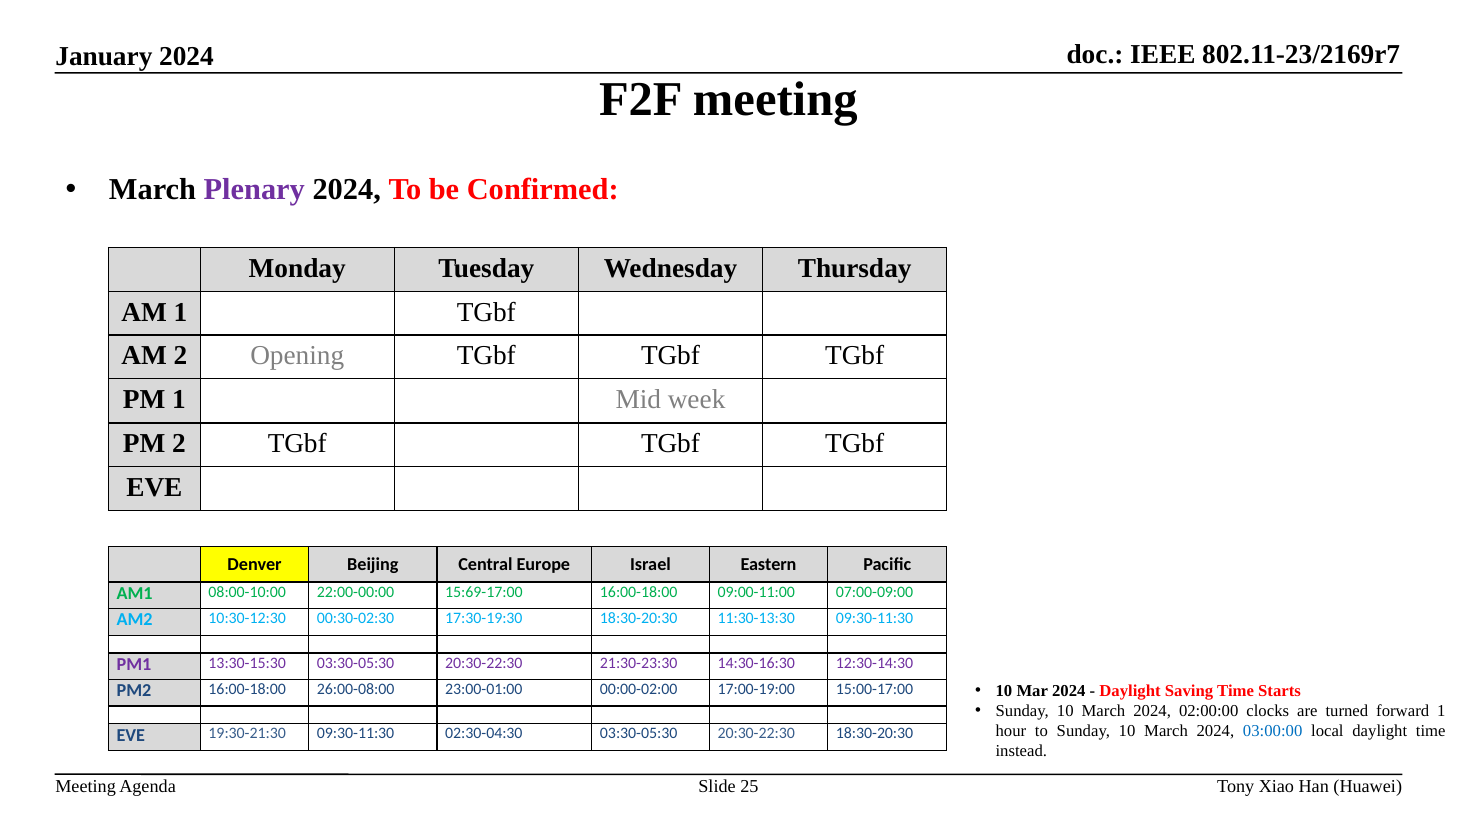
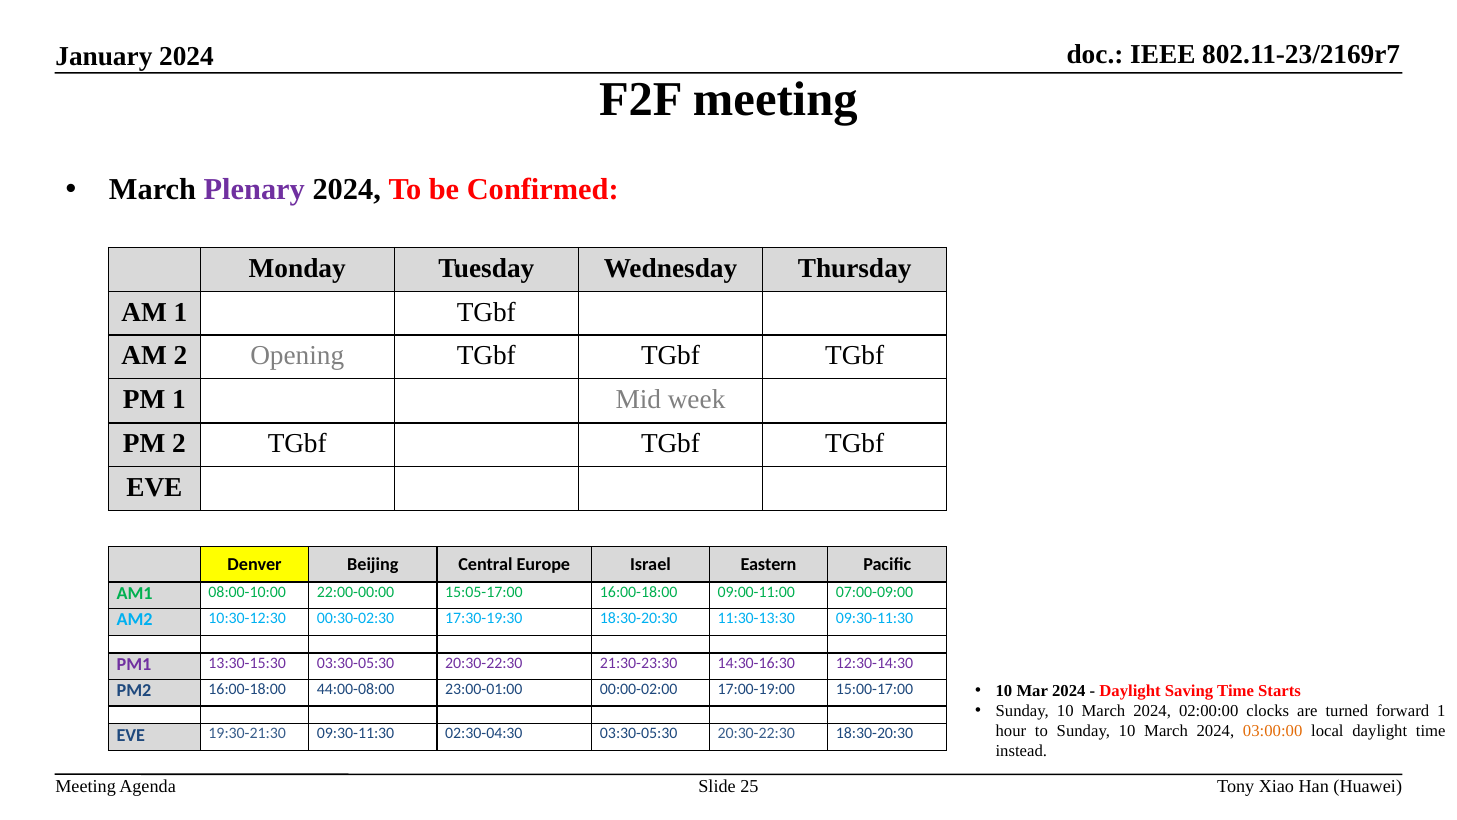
15:69-17:00: 15:69-17:00 -> 15:05-17:00
26:00-08:00: 26:00-08:00 -> 44:00-08:00
03:00:00 colour: blue -> orange
